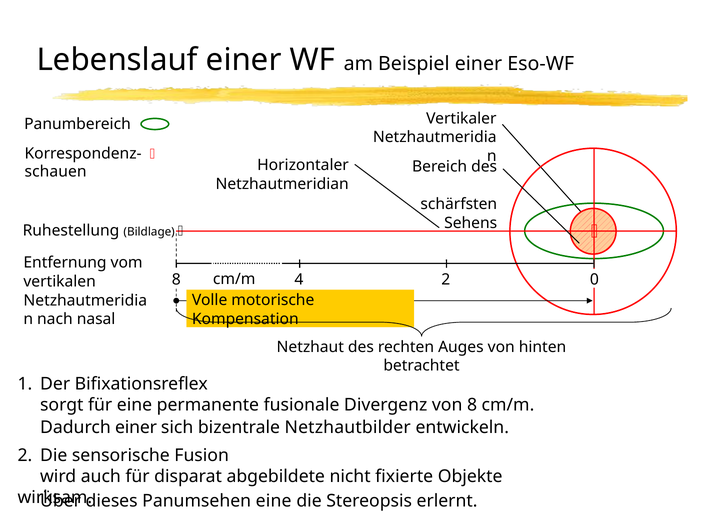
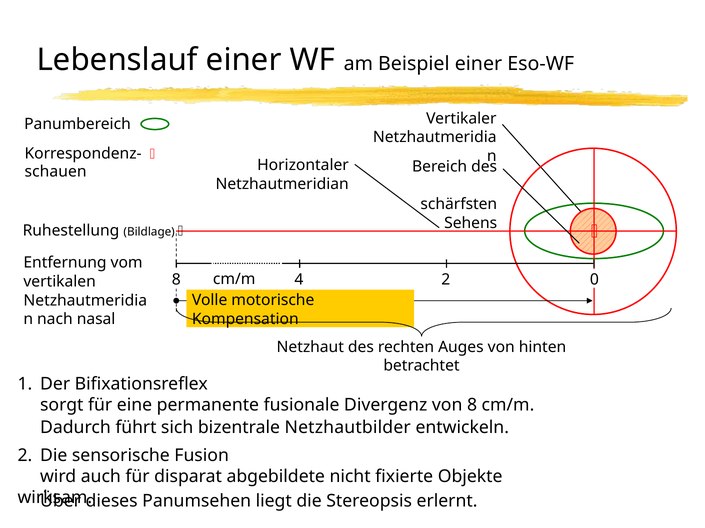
Dadurch einer: einer -> führt
Panumsehen eine: eine -> liegt
